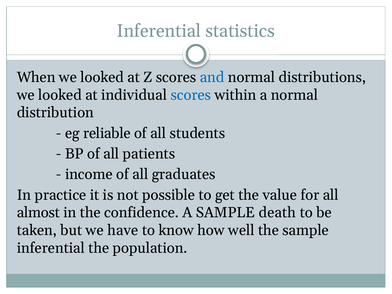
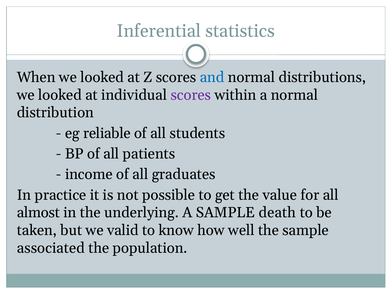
scores at (191, 95) colour: blue -> purple
confidence: confidence -> underlying
have: have -> valid
inferential at (51, 248): inferential -> associated
